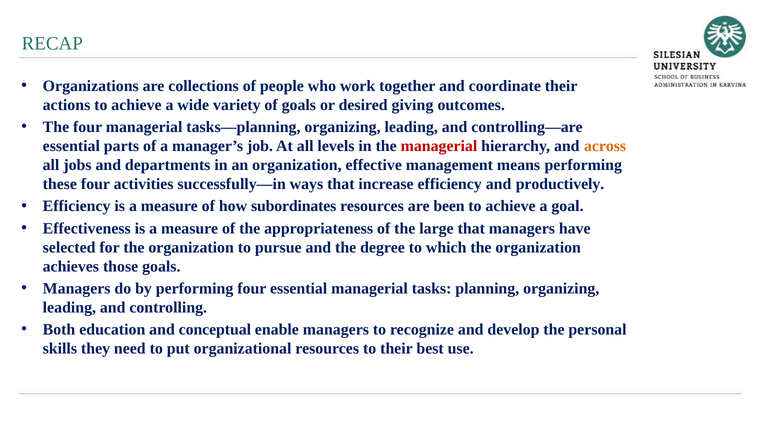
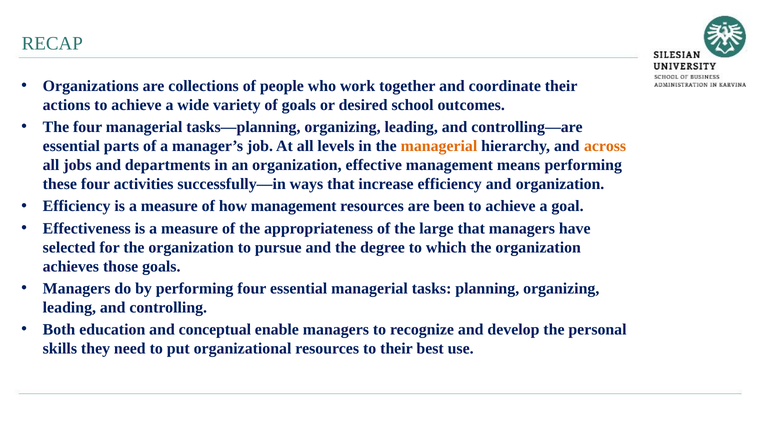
giving: giving -> school
managerial at (439, 146) colour: red -> orange
and productively: productively -> organization
how subordinates: subordinates -> management
